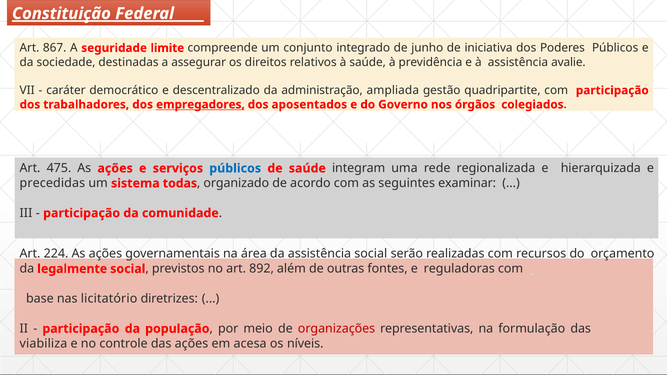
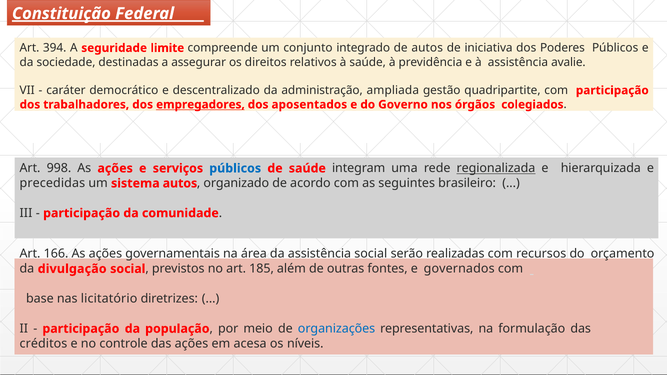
867: 867 -> 394
de junho: junho -> autos
475: 475 -> 998
regionalizada underline: none -> present
sistema todas: todas -> autos
examinar: examinar -> brasileiro
224: 224 -> 166
legalmente: legalmente -> divulgação
892: 892 -> 185
reguladoras: reguladoras -> governados
organizações colour: red -> blue
viabiliza: viabiliza -> créditos
